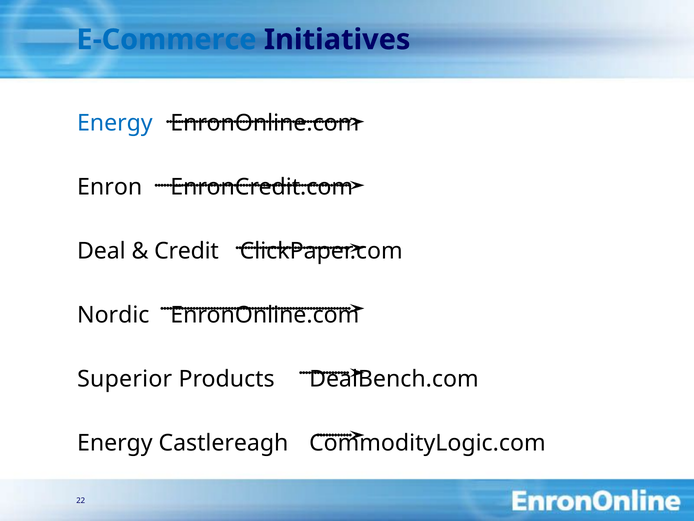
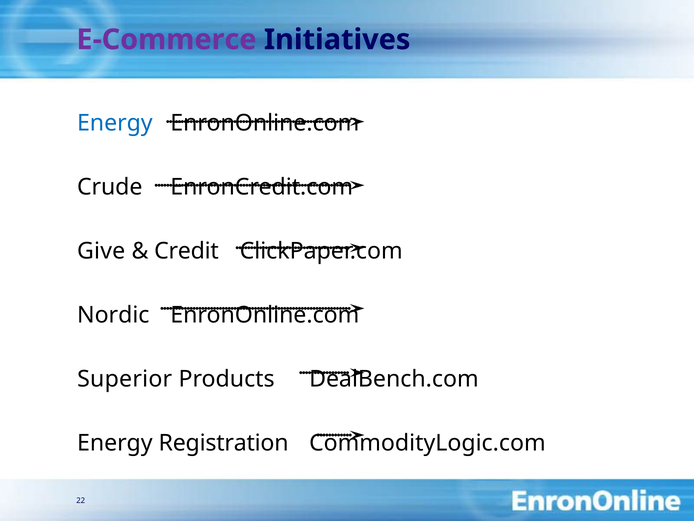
E-Commerce colour: blue -> purple
Enron: Enron -> Crude
Deal: Deal -> Give
Castlereagh: Castlereagh -> Registration
